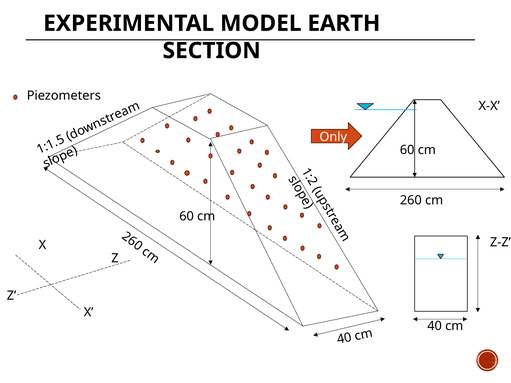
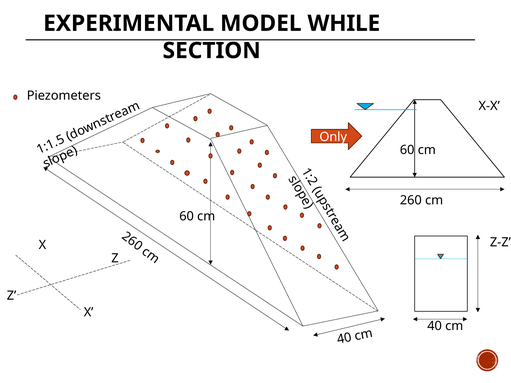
EARTH: EARTH -> WHILE
